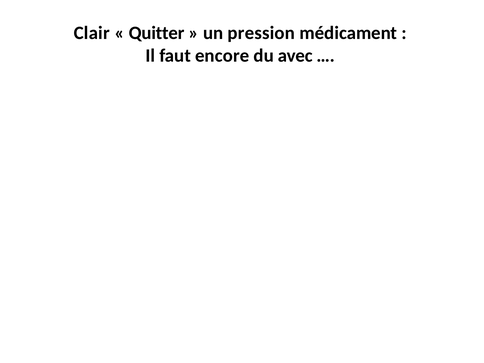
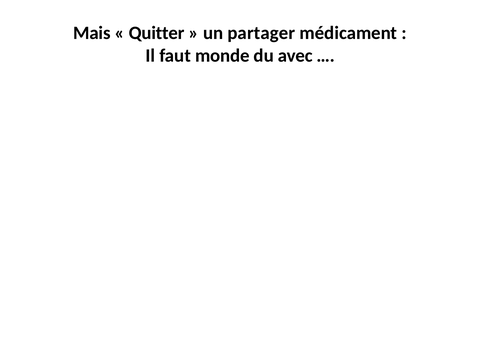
Clair: Clair -> Mais
pression: pression -> partager
encore: encore -> monde
